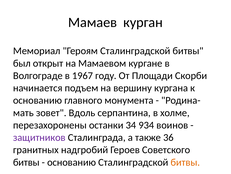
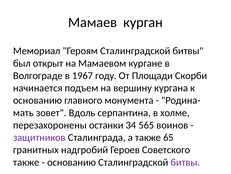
934: 934 -> 565
36: 36 -> 65
битвы at (26, 162): битвы -> также
битвы at (185, 162) colour: orange -> purple
